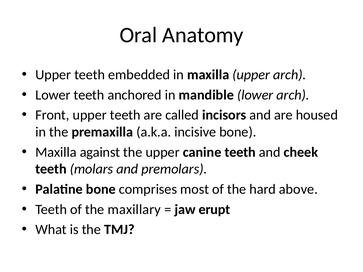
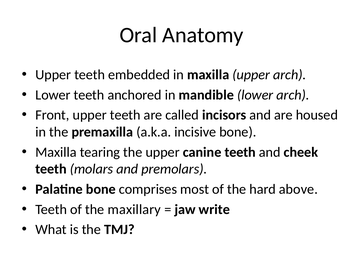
against: against -> tearing
erupt: erupt -> write
